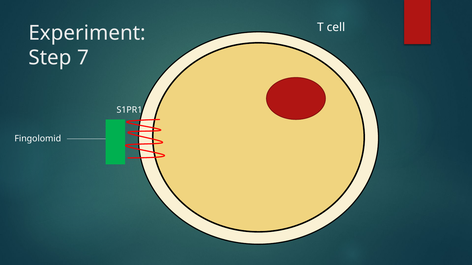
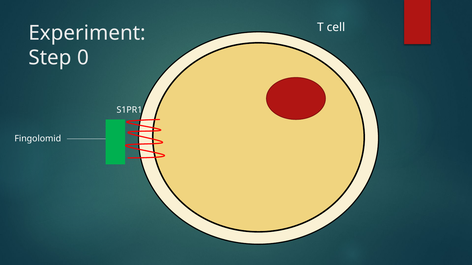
7: 7 -> 0
